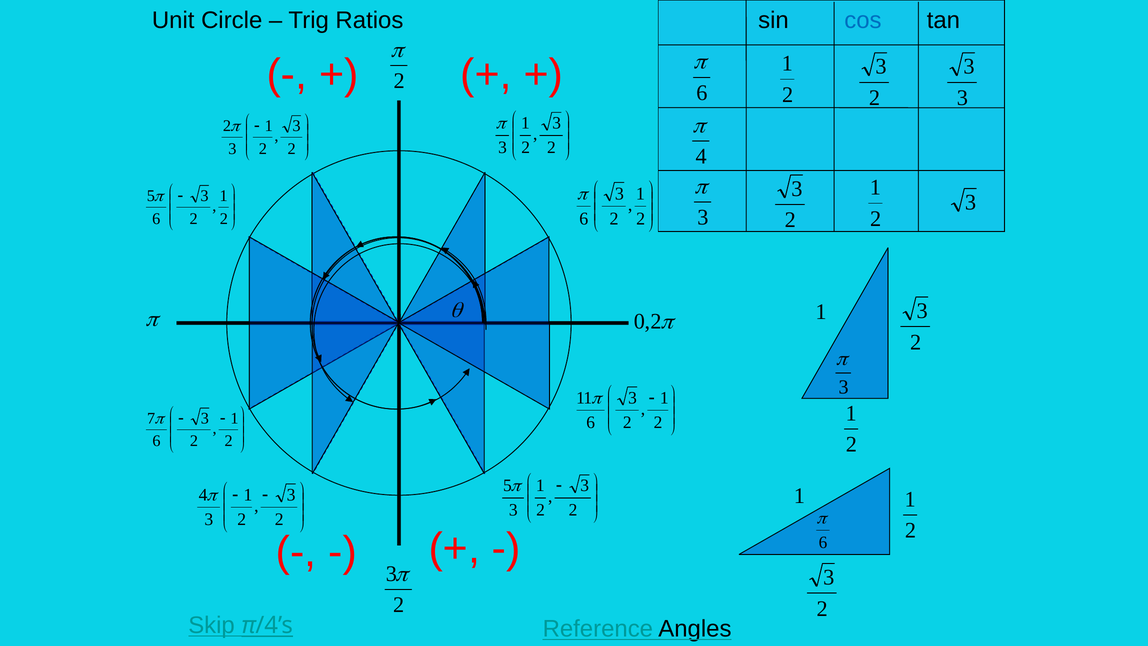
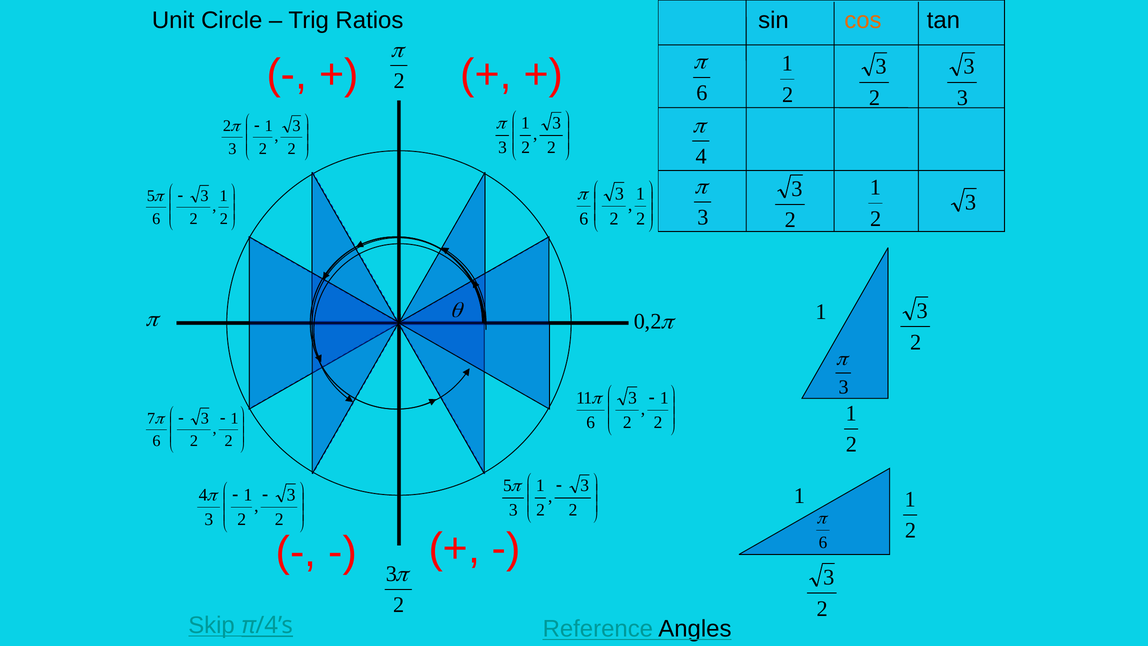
cos colour: blue -> orange
